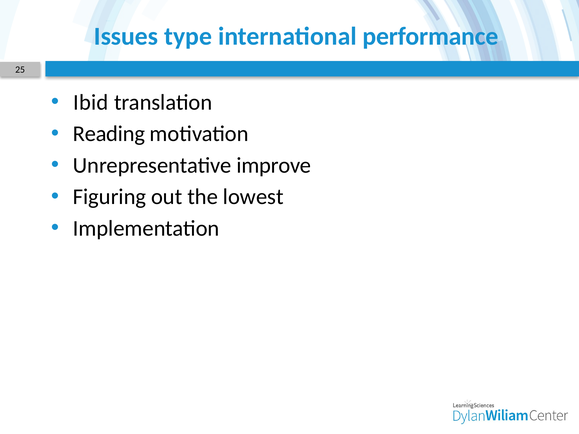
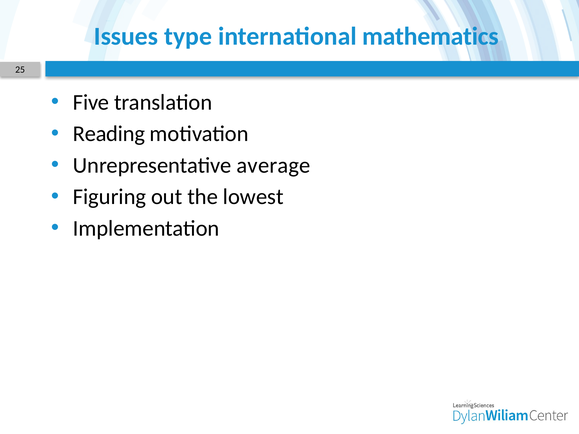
performance: performance -> mathematics
Ibid: Ibid -> Five
improve: improve -> average
